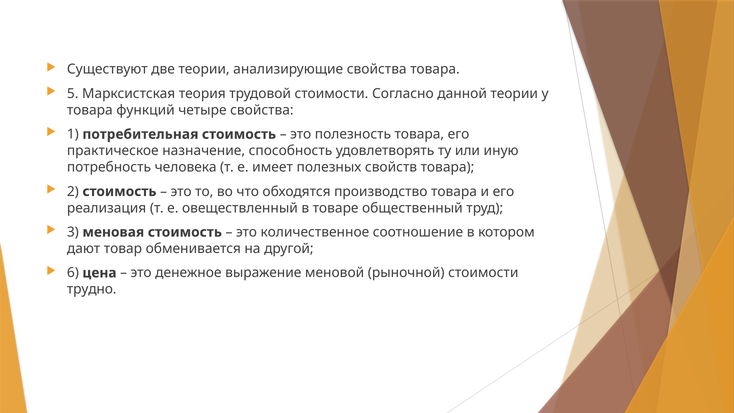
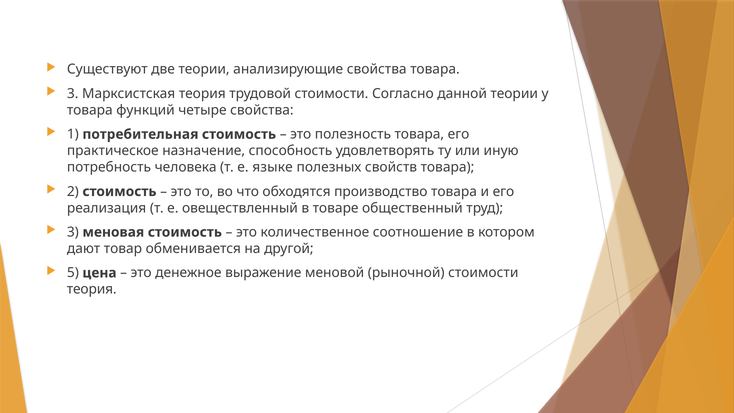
5 at (73, 94): 5 -> 3
имеет: имеет -> языке
6: 6 -> 5
трудно at (92, 289): трудно -> теория
